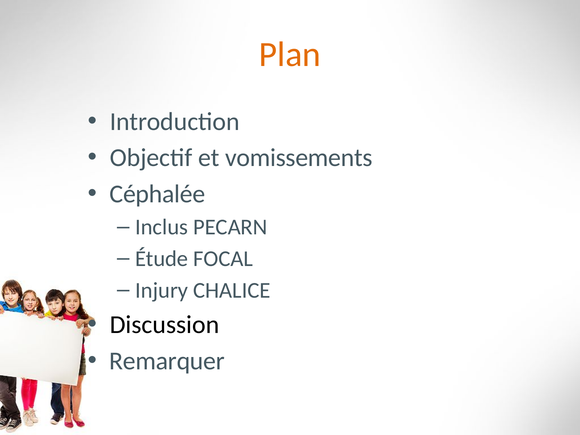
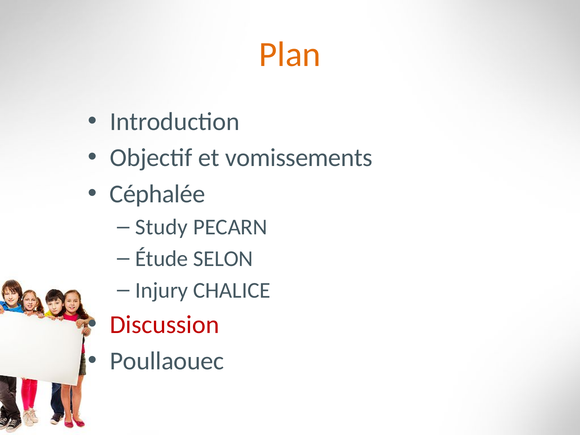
Inclus: Inclus -> Study
FOCAL: FOCAL -> SELON
Discussion colour: black -> red
Remarquer: Remarquer -> Poullaouec
